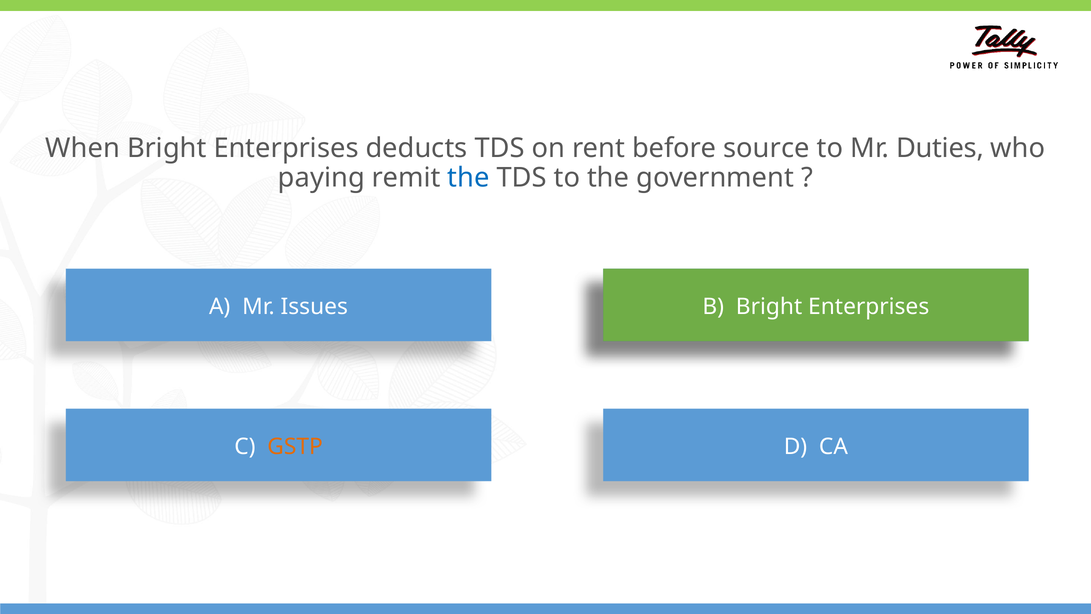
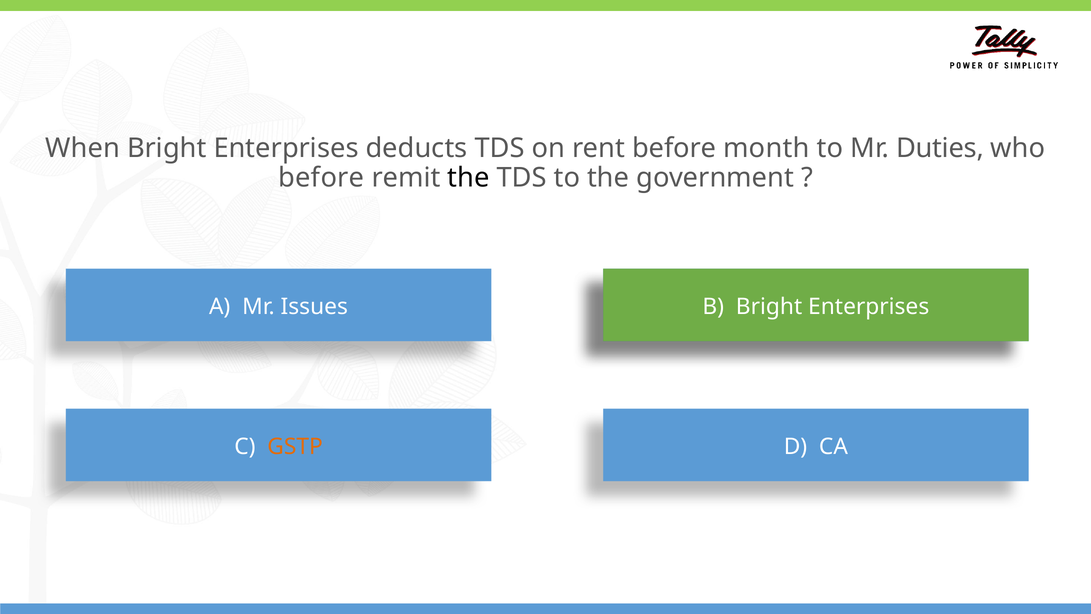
source: source -> month
paying at (321, 178): paying -> before
the at (469, 178) colour: blue -> black
